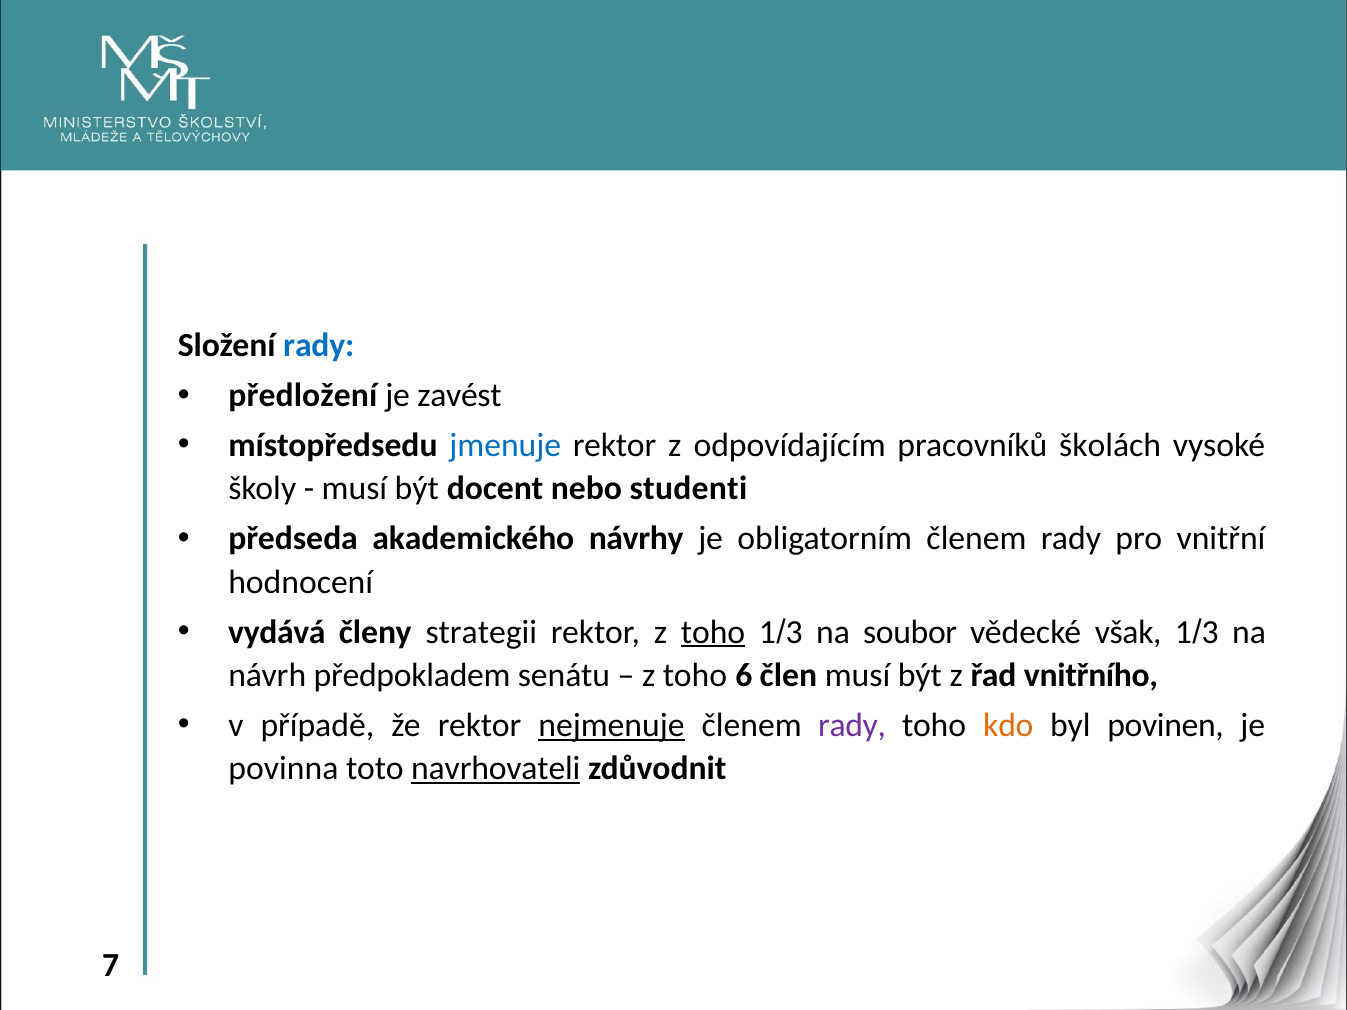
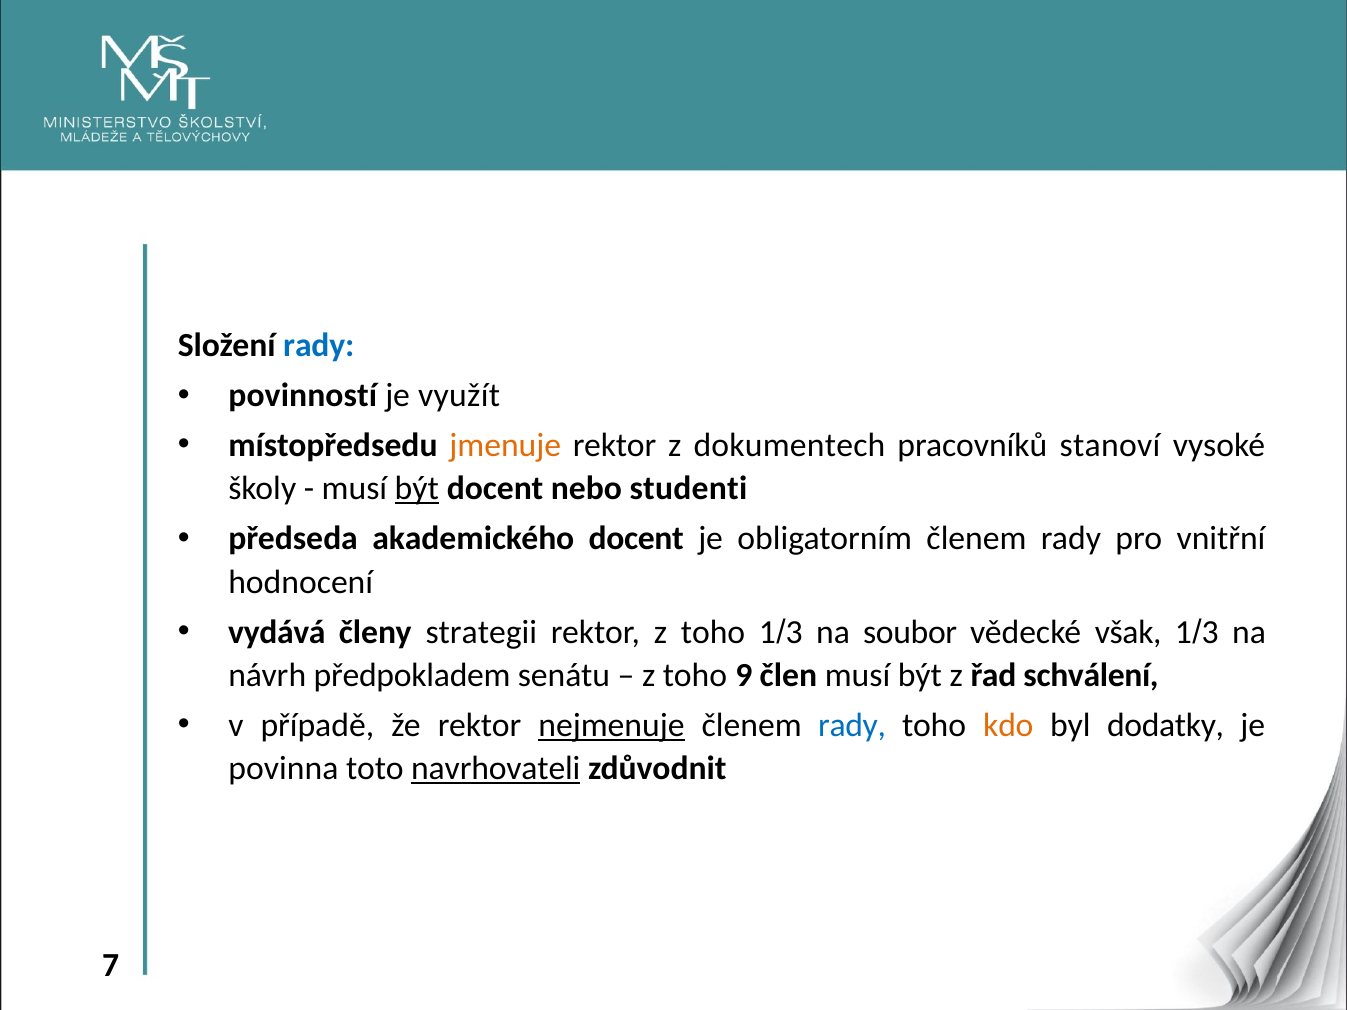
předložení: předložení -> povinností
zavést: zavést -> využít
jmenuje colour: blue -> orange
odpovídajícím: odpovídajícím -> dokumentech
školách: školách -> stanoví
být at (417, 489) underline: none -> present
akademického návrhy: návrhy -> docent
toho at (713, 632) underline: present -> none
6: 6 -> 9
vnitřního: vnitřního -> schválení
rady at (852, 725) colour: purple -> blue
povinen: povinen -> dodatky
